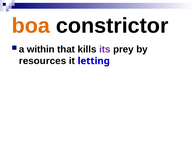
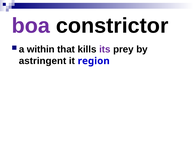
boa colour: orange -> purple
resources: resources -> astringent
letting: letting -> region
